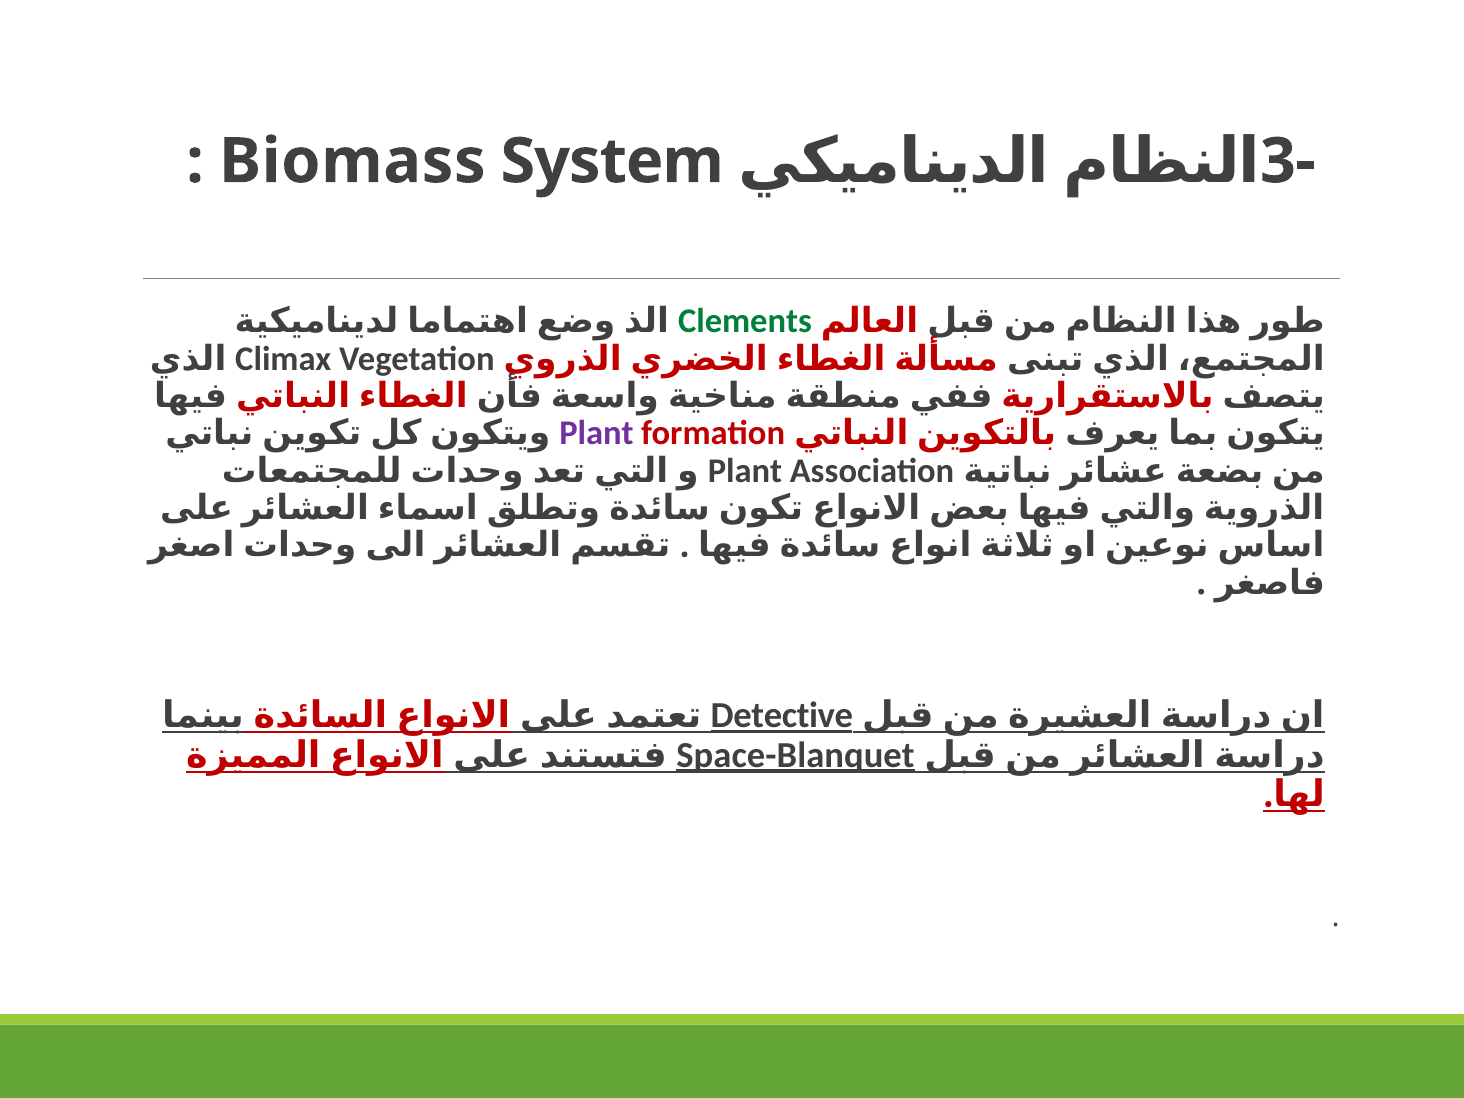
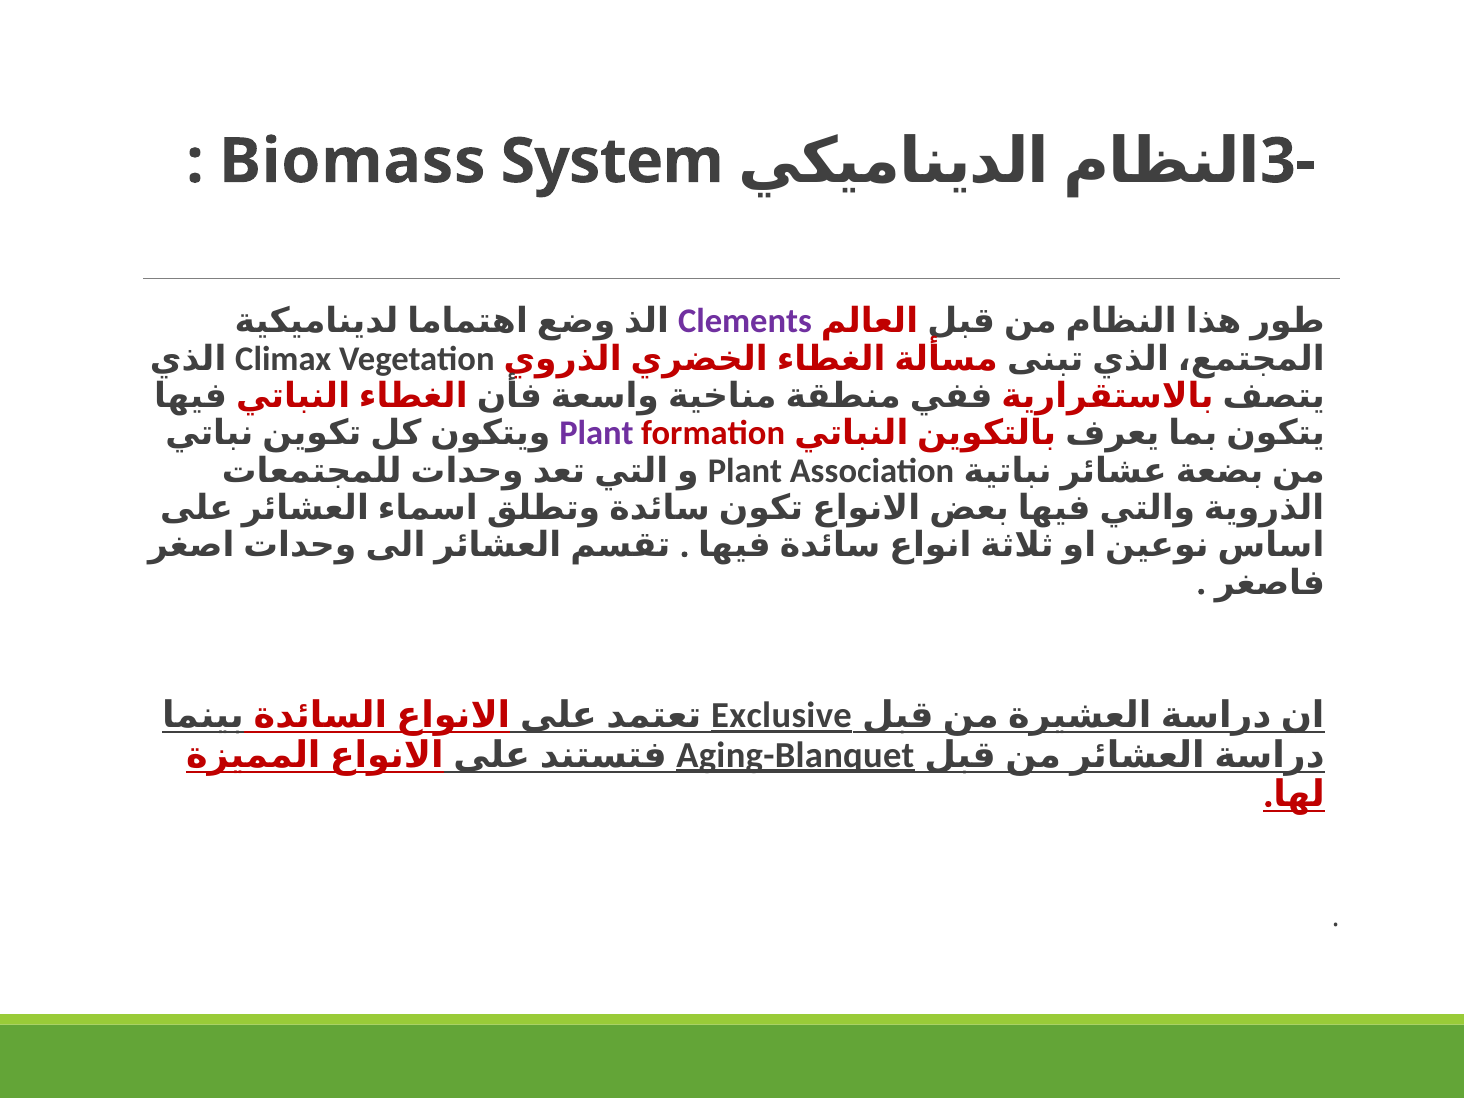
Clements colour: green -> purple
Detective: Detective -> Exclusive
Space-Blanquet: Space-Blanquet -> Aging-Blanquet
